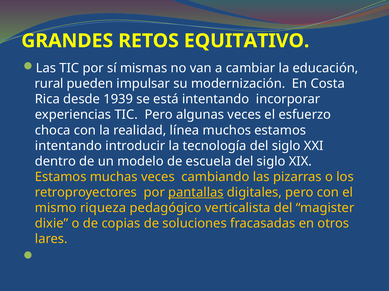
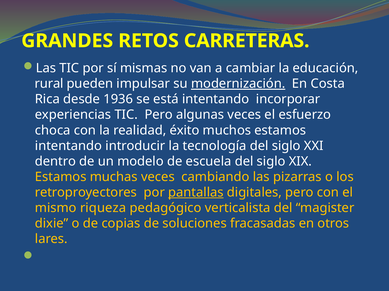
EQUITATIVO: EQUITATIVO -> CARRETERAS
modernización underline: none -> present
1939: 1939 -> 1936
línea: línea -> éxito
